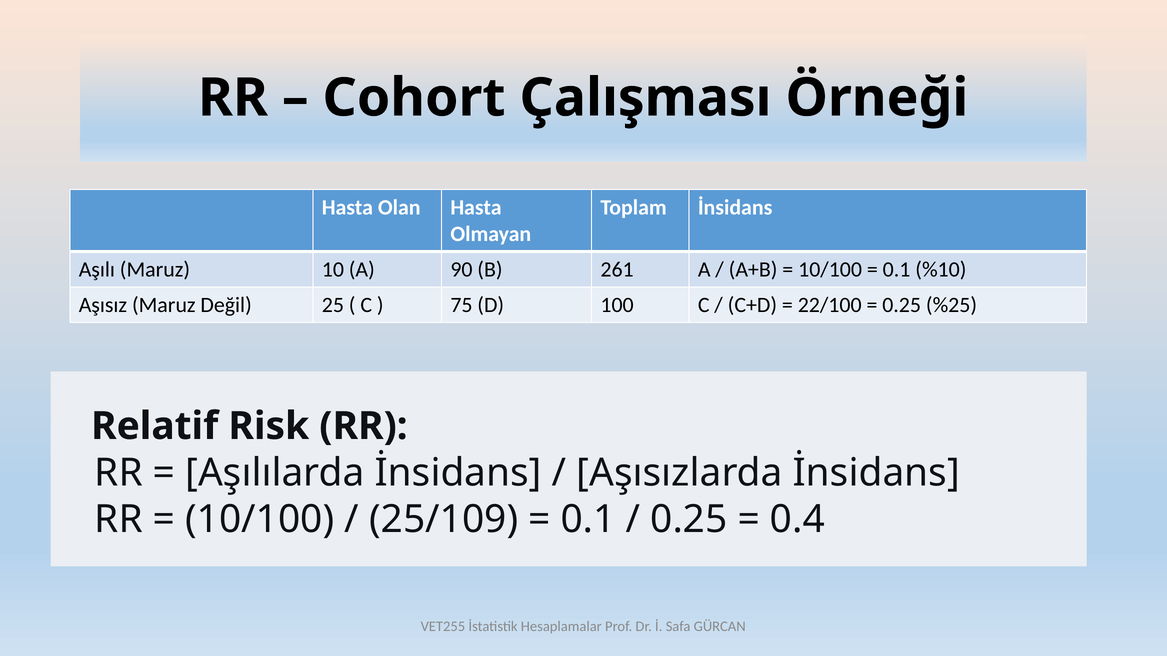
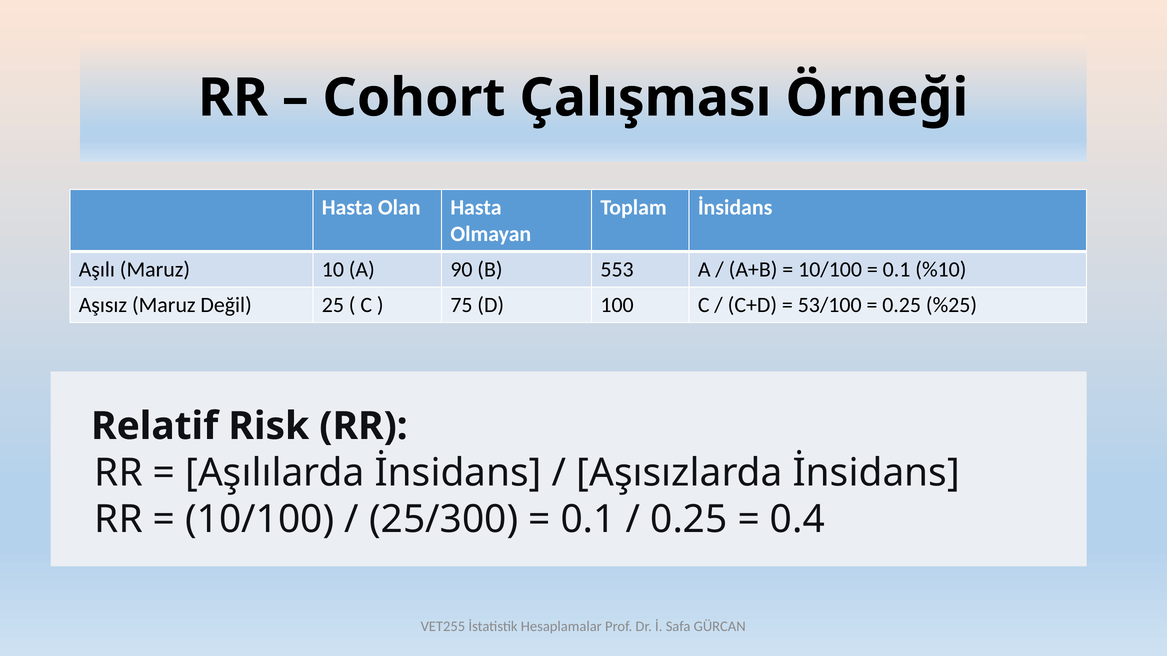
261: 261 -> 553
22/100: 22/100 -> 53/100
25/109: 25/109 -> 25/300
